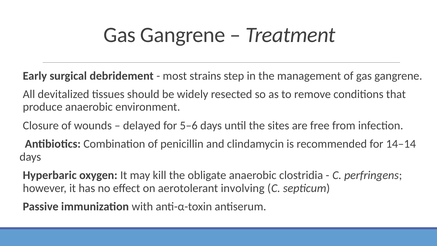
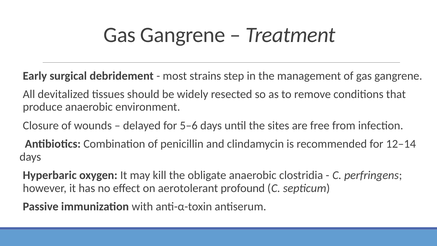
14–14: 14–14 -> 12–14
involving: involving -> profound
